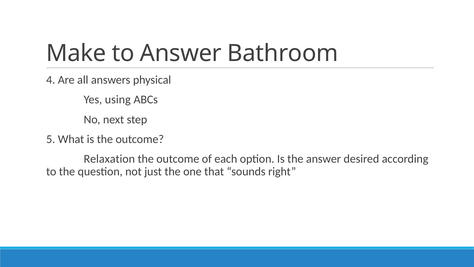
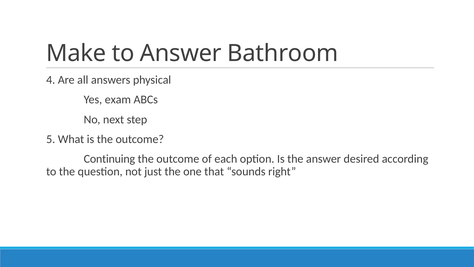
using: using -> exam
Relaxation: Relaxation -> Continuing
